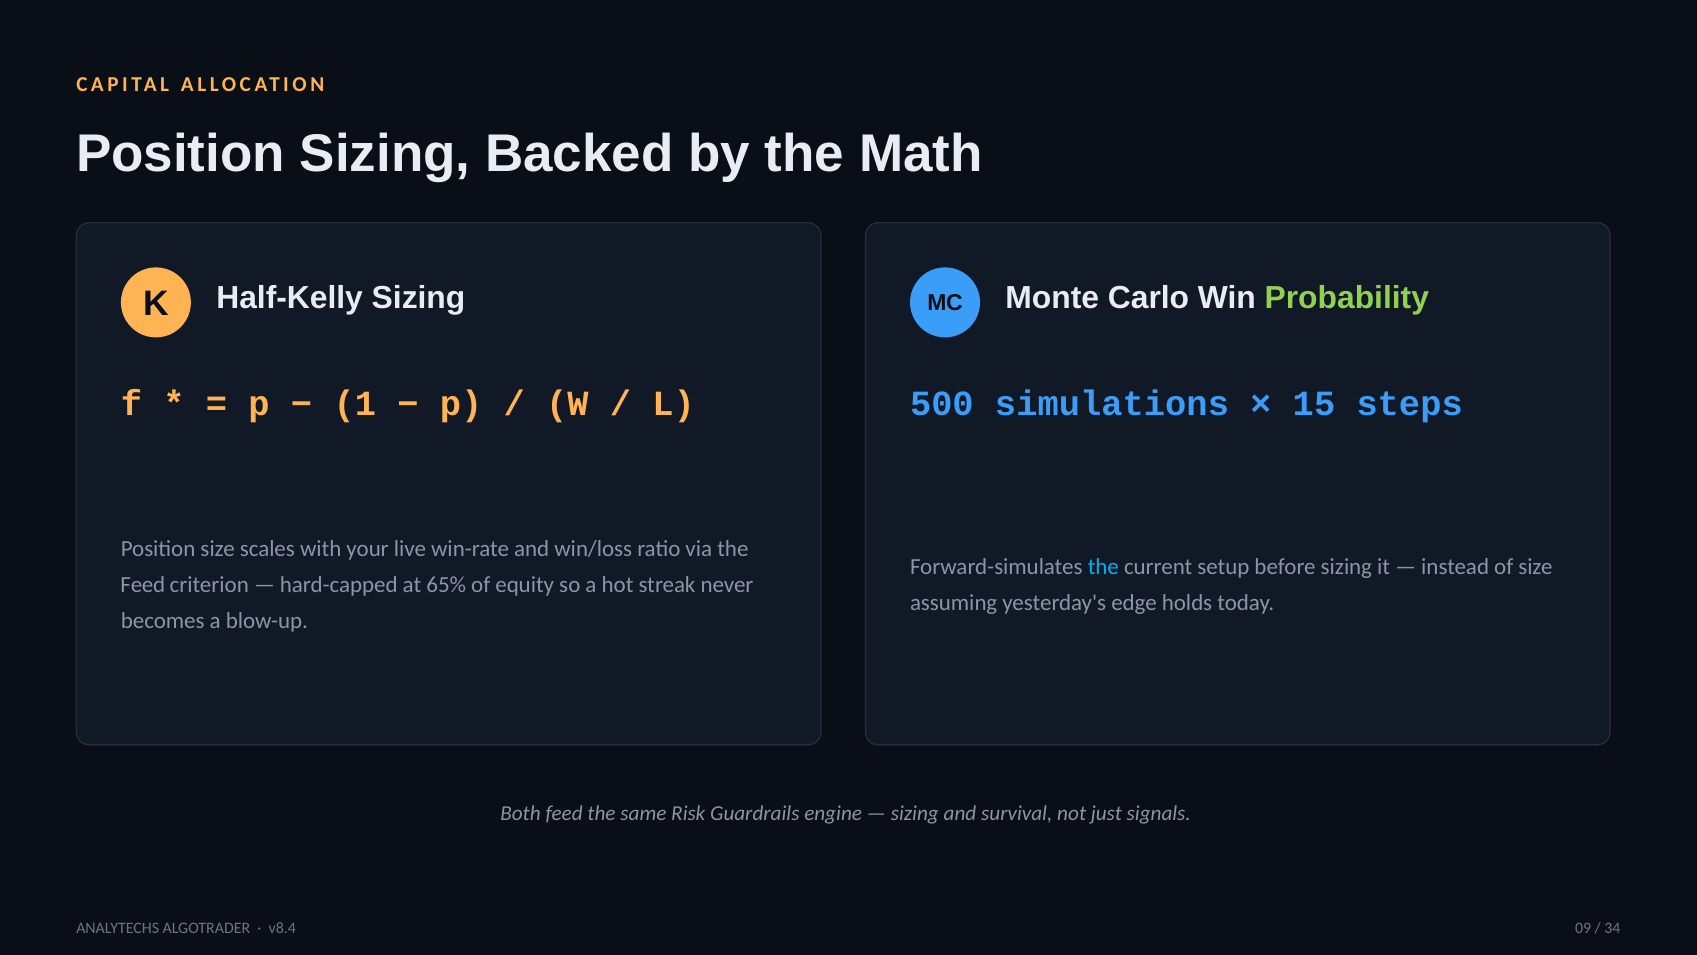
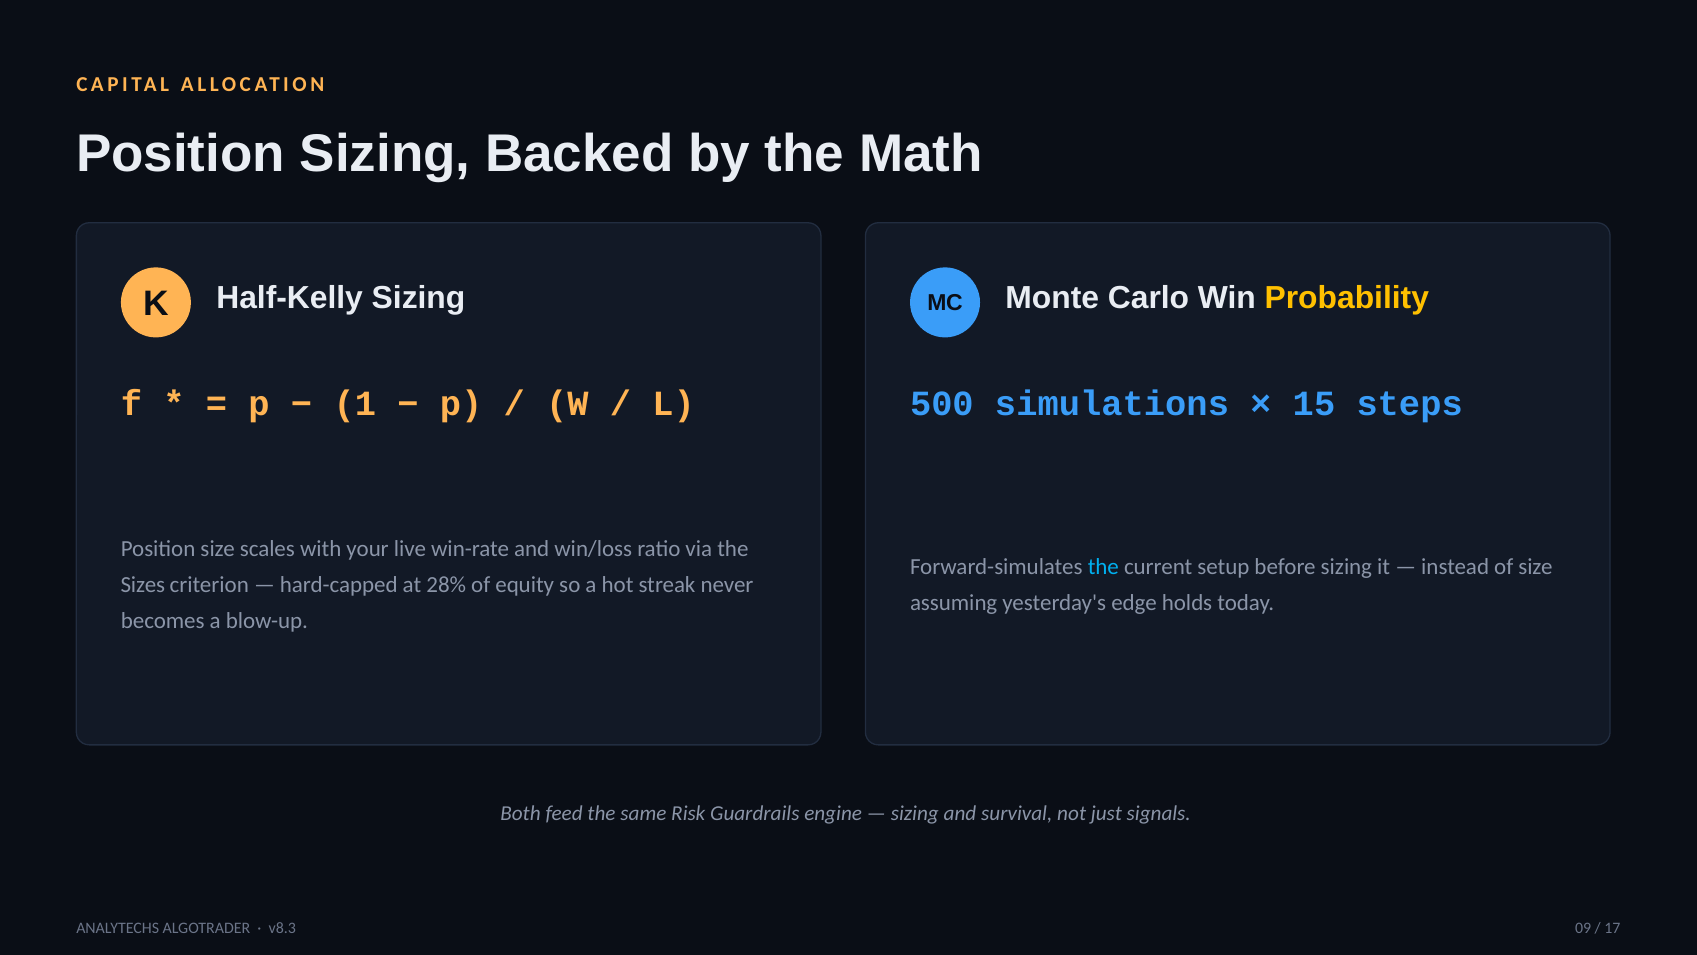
Probability colour: light green -> yellow
Feed at (143, 585): Feed -> Sizes
65%: 65% -> 28%
v8.4: v8.4 -> v8.3
34: 34 -> 17
